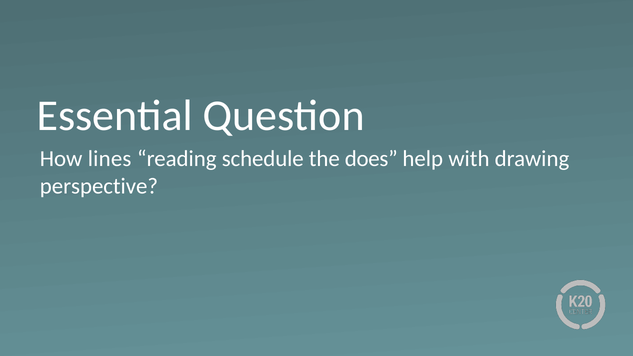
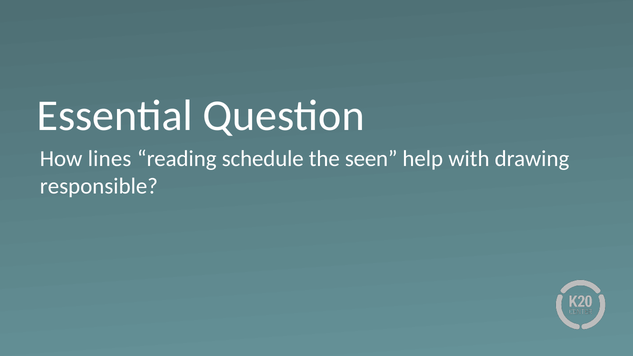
does: does -> seen
perspective: perspective -> responsible
